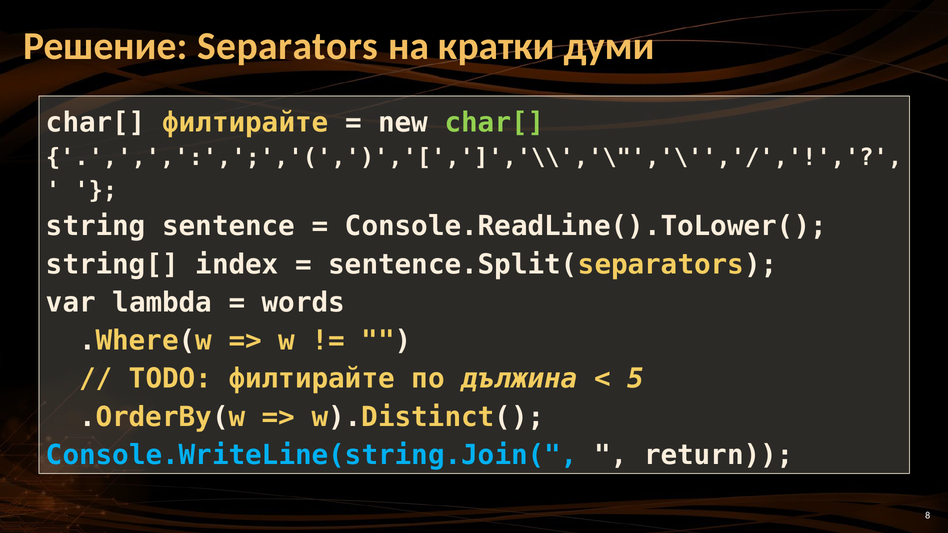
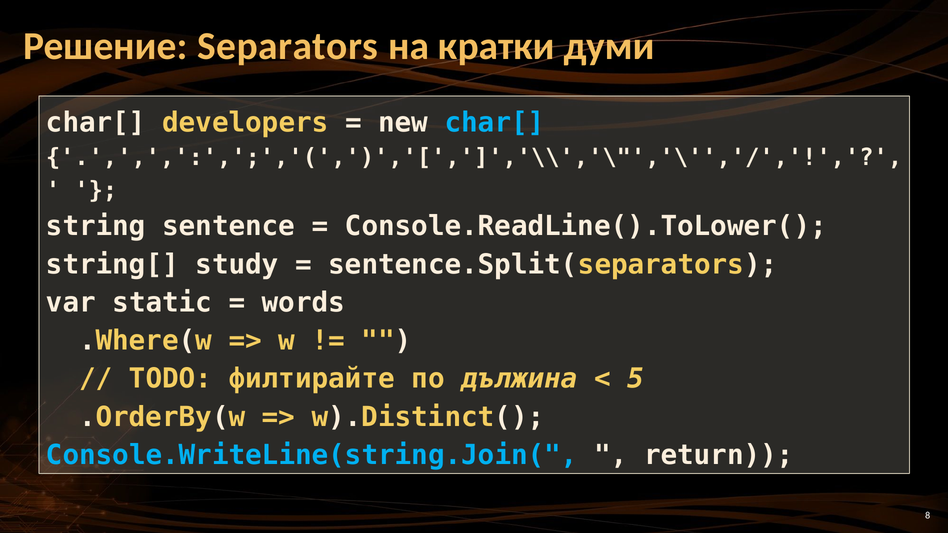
char[ филтирайте: филтирайте -> developers
char[ at (495, 123) colour: light green -> light blue
index: index -> study
lambda: lambda -> static
